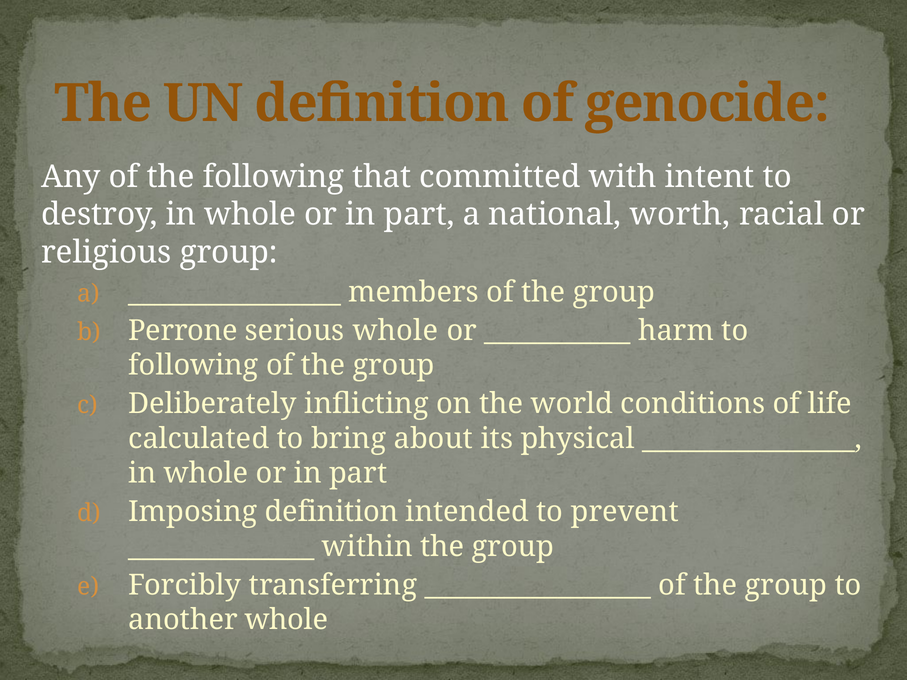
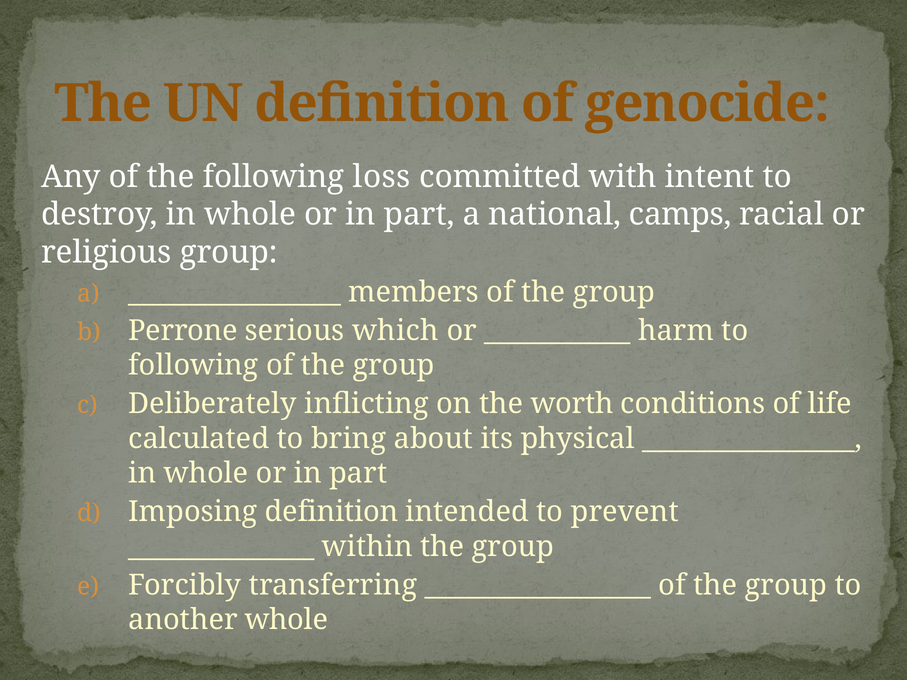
that: that -> loss
worth: worth -> camps
serious whole: whole -> which
world: world -> worth
